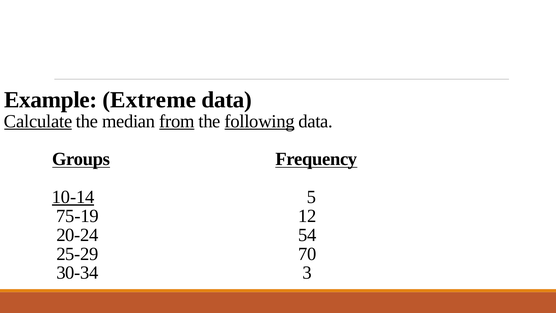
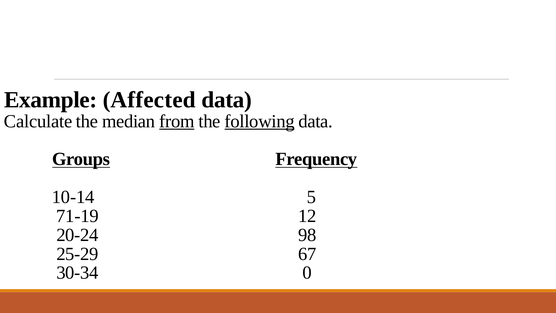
Extreme: Extreme -> Affected
Calculate underline: present -> none
10-14 underline: present -> none
75-19: 75-19 -> 71-19
54: 54 -> 98
70: 70 -> 67
3: 3 -> 0
